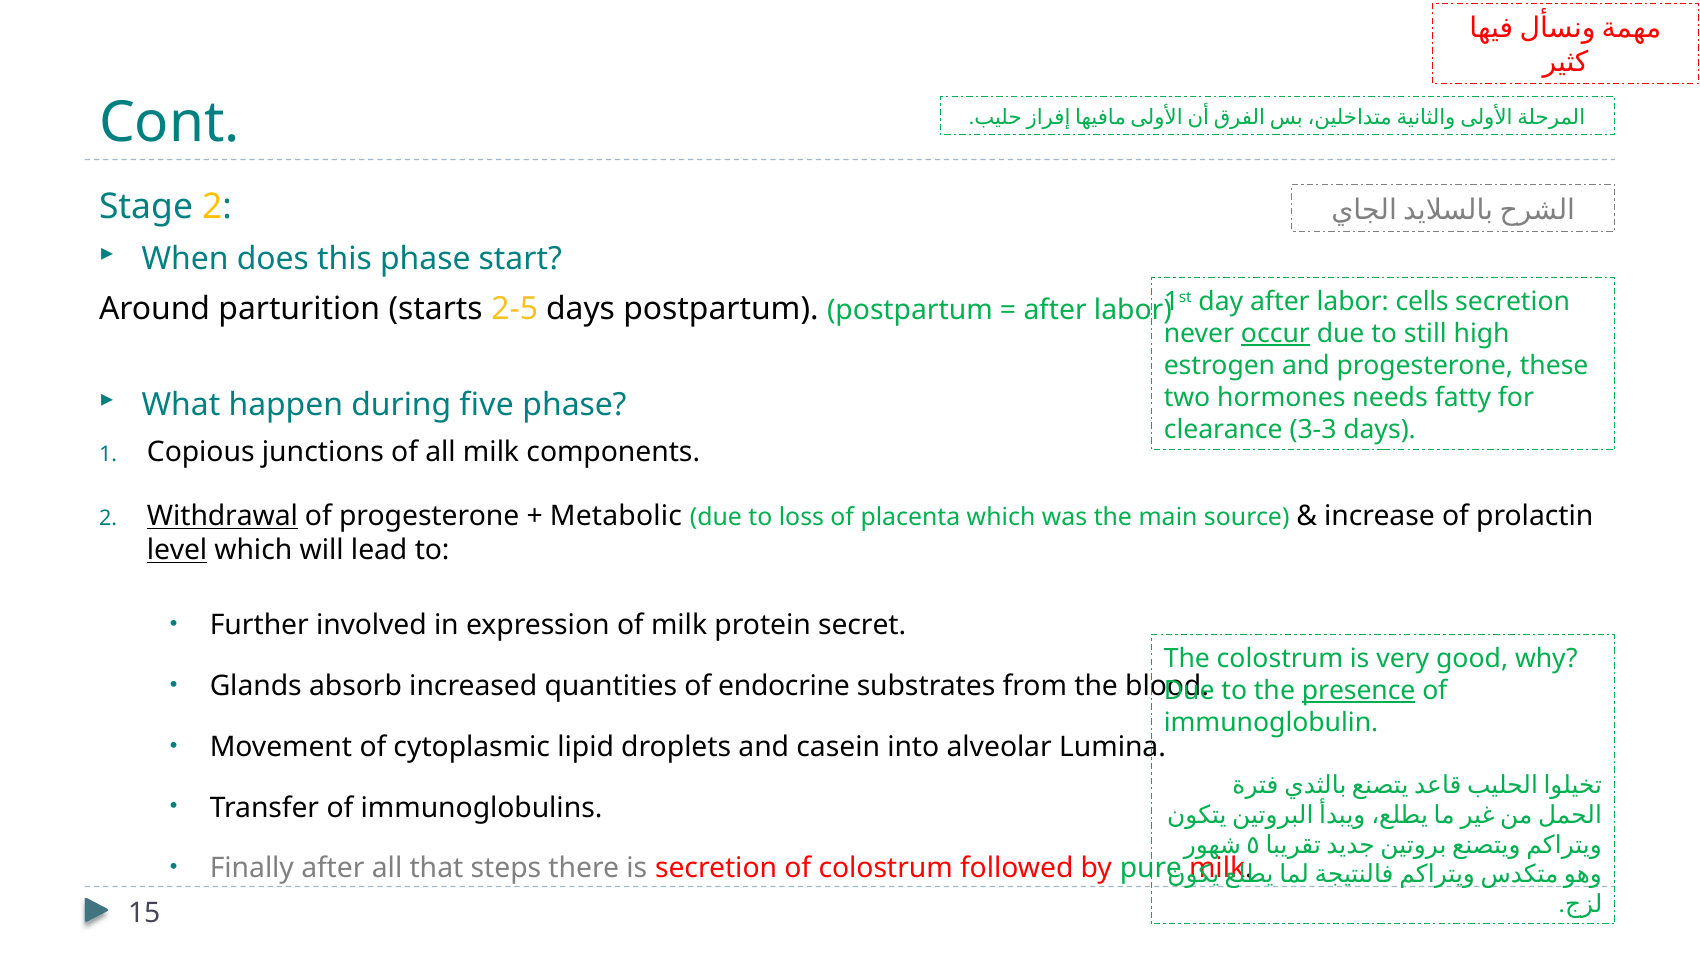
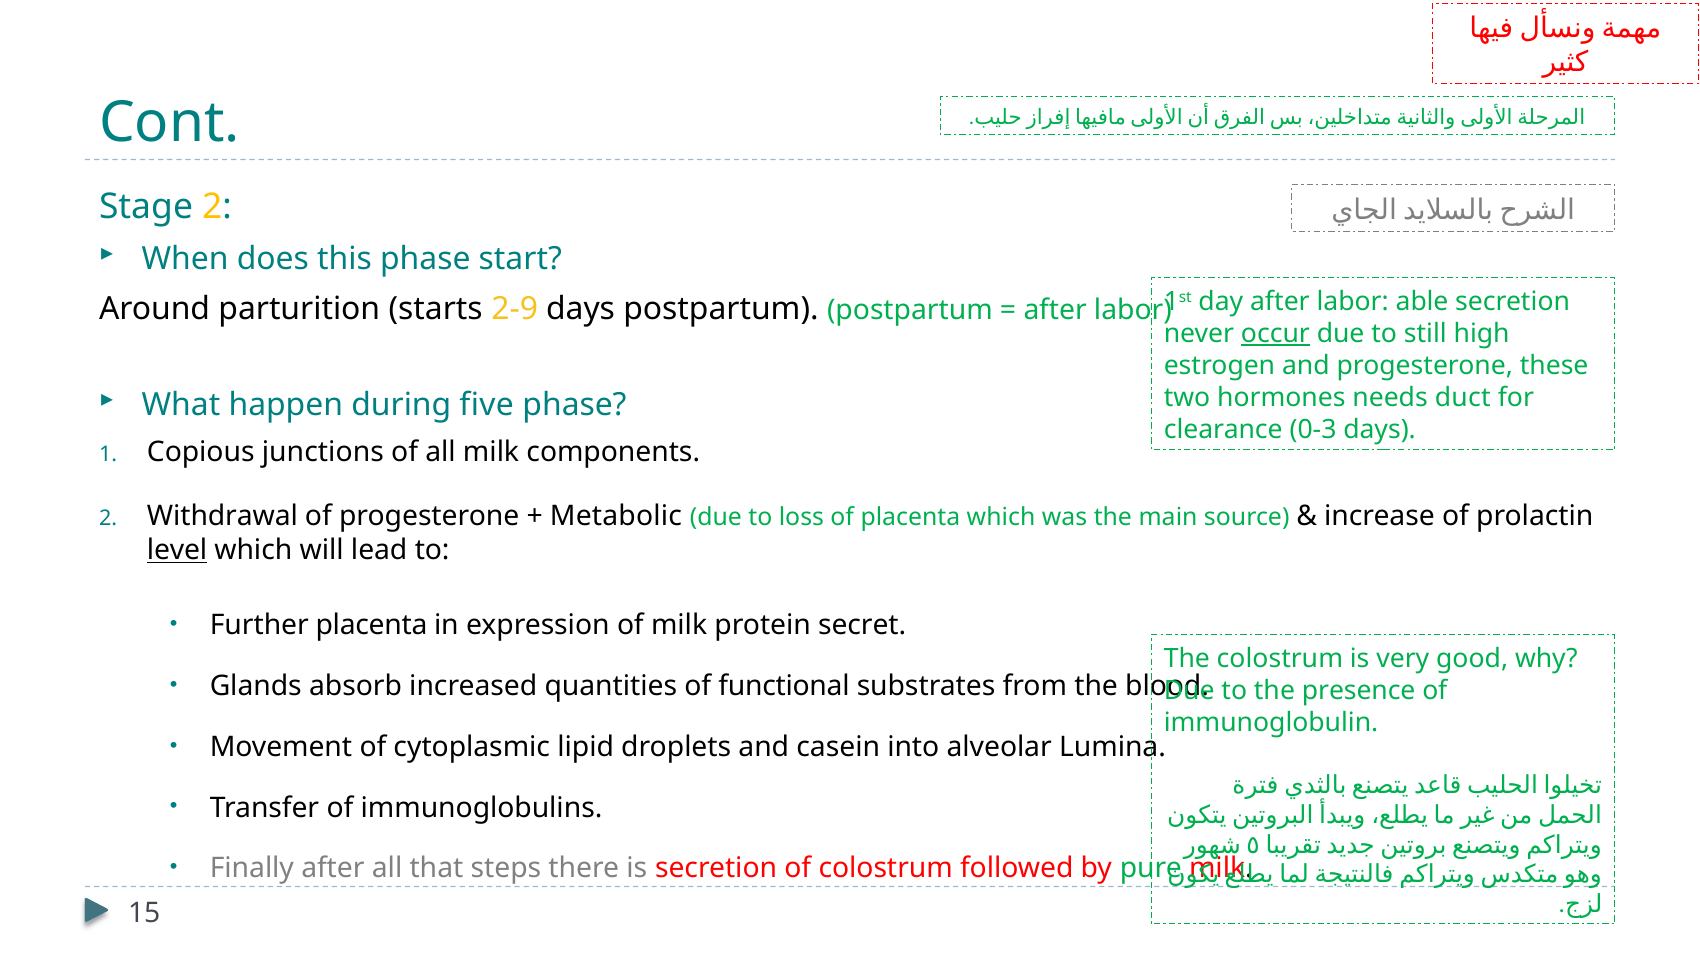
cells: cells -> able
2-5: 2-5 -> 2-9
fatty: fatty -> duct
3-3: 3-3 -> 0-3
Withdrawal underline: present -> none
Further involved: involved -> placenta
endocrine: endocrine -> functional
presence underline: present -> none
